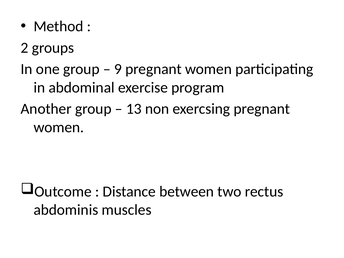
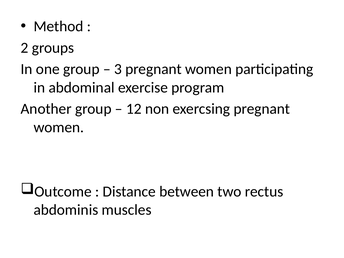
9: 9 -> 3
13: 13 -> 12
